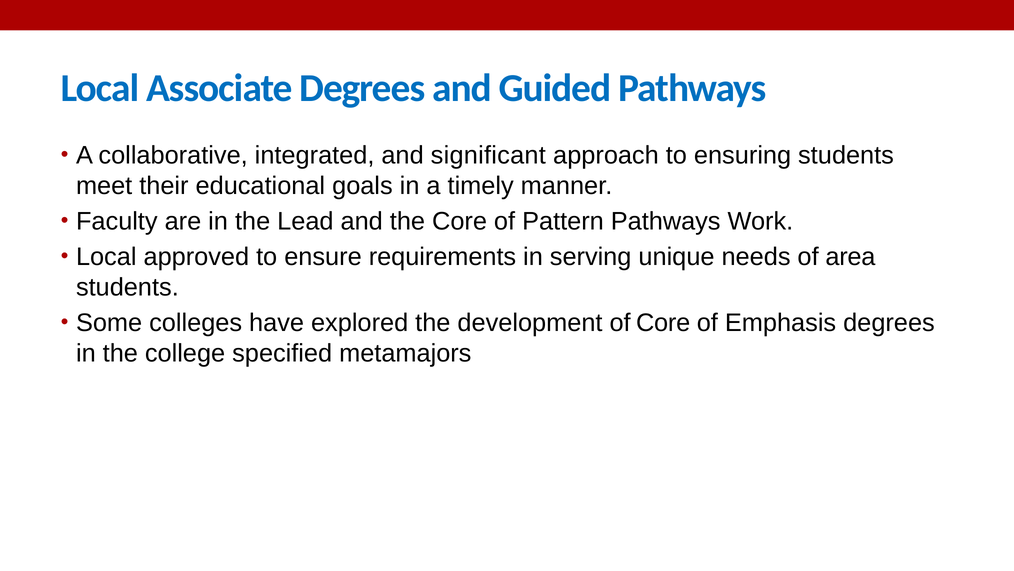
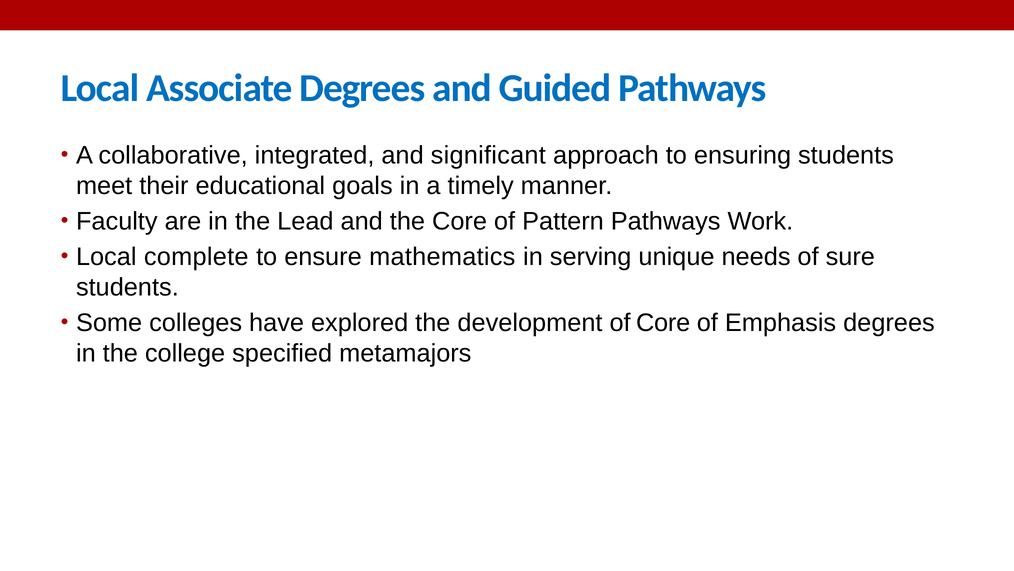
approved: approved -> complete
requirements: requirements -> mathematics
area: area -> sure
